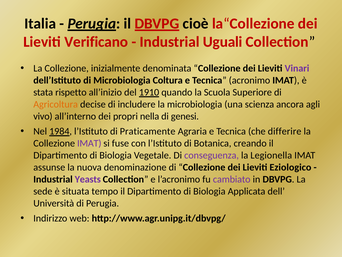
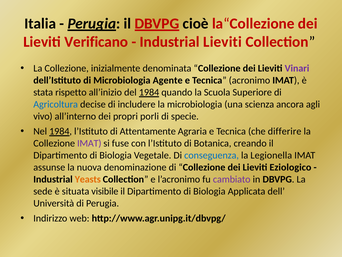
Industrial Uguali: Uguali -> Lieviti
Coltura: Coltura -> Agente
del 1910: 1910 -> 1984
Agricoltura colour: orange -> blue
nella: nella -> porli
genesi: genesi -> specie
Praticamente: Praticamente -> Attentamente
conseguenza colour: purple -> blue
Yeasts colour: purple -> orange
tempo: tempo -> visibile
